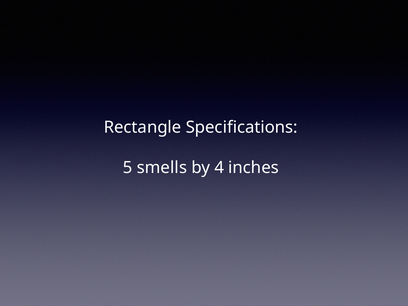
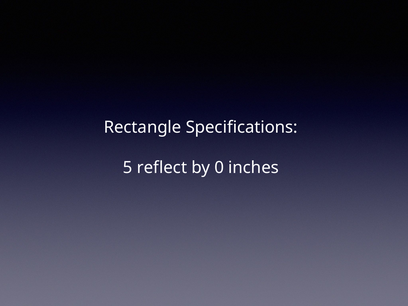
smells: smells -> reflect
4: 4 -> 0
